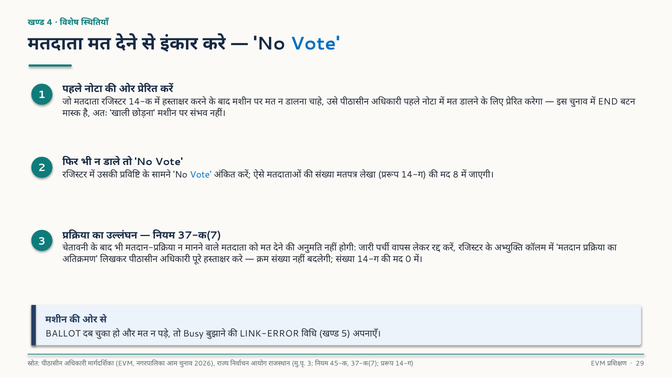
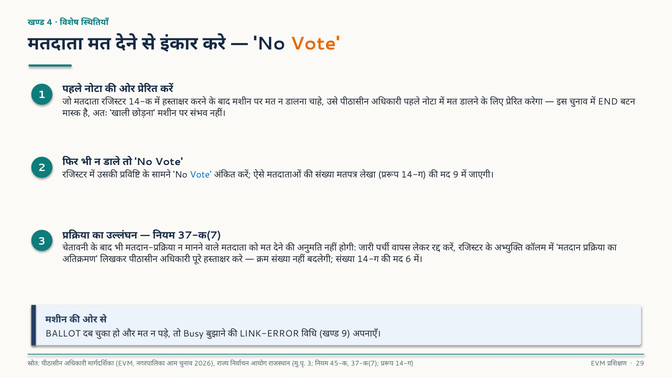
Vote at (315, 44) colour: blue -> orange
8 at (456, 175): 8 -> 9
0: 0 -> 6
5 at (346, 334): 5 -> 9
